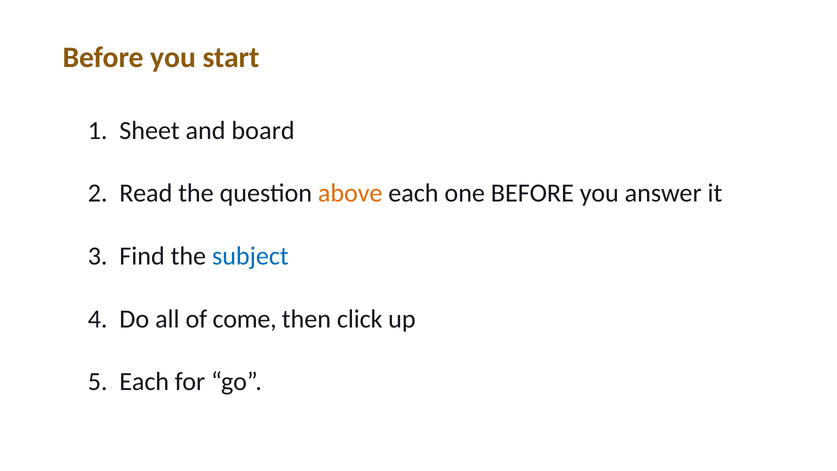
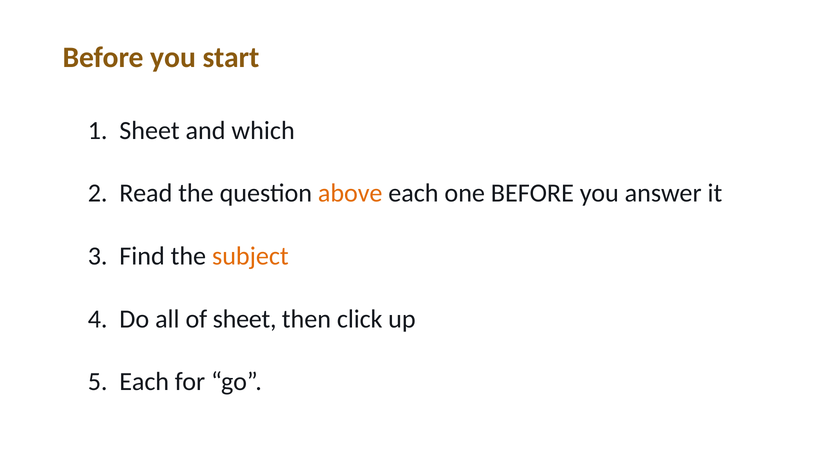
board: board -> which
subject colour: blue -> orange
of come: come -> sheet
